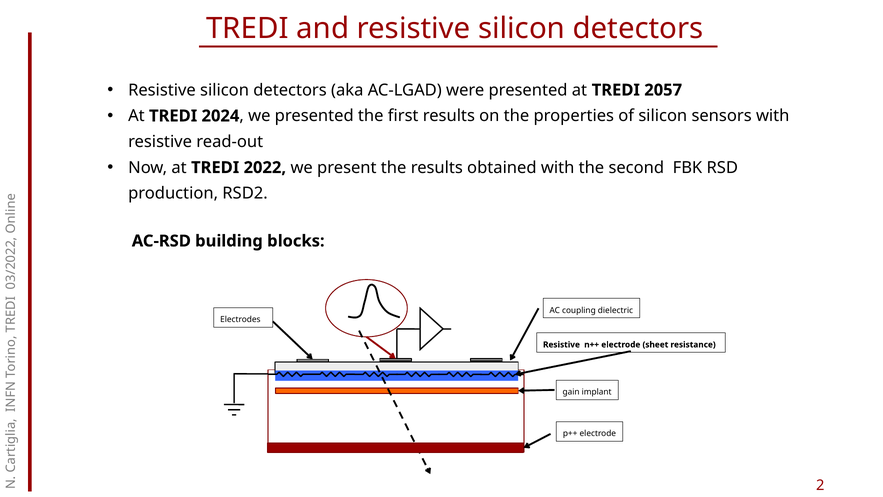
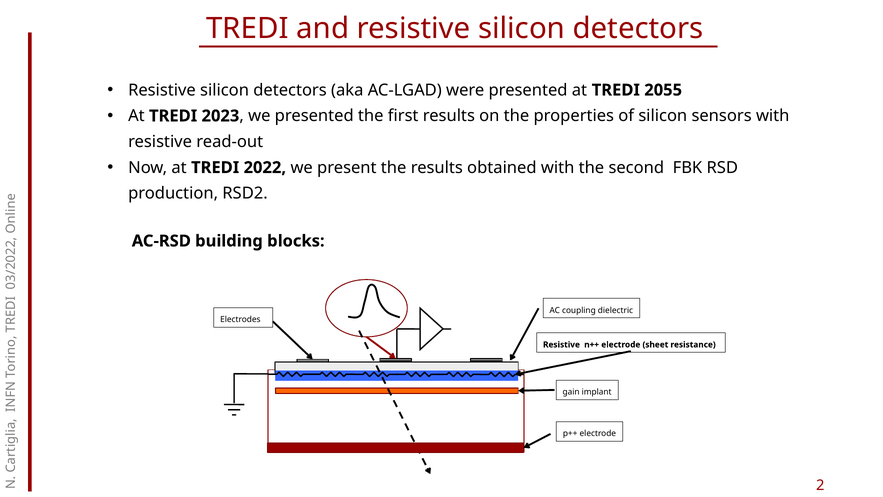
2057: 2057 -> 2055
2024: 2024 -> 2023
